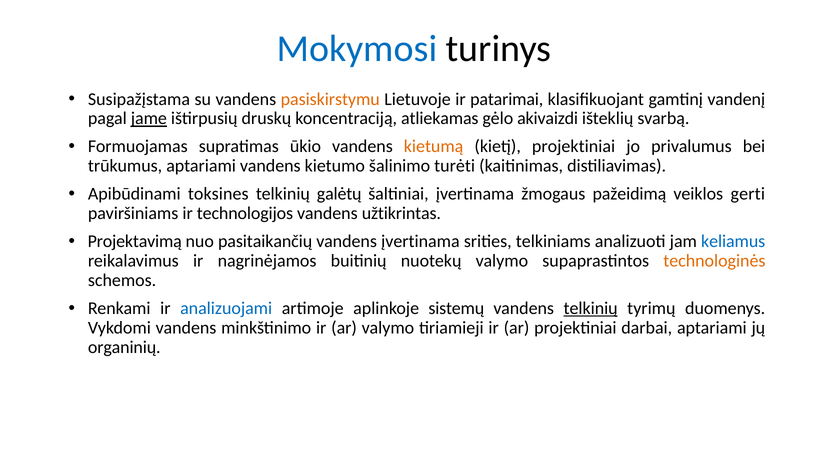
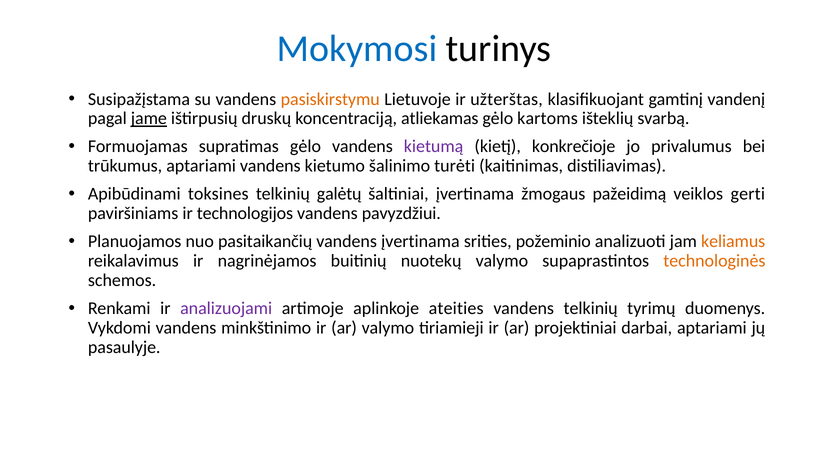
patarimai: patarimai -> užterštas
akivaizdi: akivaizdi -> kartoms
supratimas ūkio: ūkio -> gėlo
kietumą colour: orange -> purple
kietį projektiniai: projektiniai -> konkrečioje
užtikrintas: užtikrintas -> pavyzdžiui
Projektavimą: Projektavimą -> Planuojamos
telkiniams: telkiniams -> požeminio
keliamus colour: blue -> orange
analizuojami colour: blue -> purple
sistemų: sistemų -> ateities
telkinių at (591, 308) underline: present -> none
organinių: organinių -> pasaulyje
